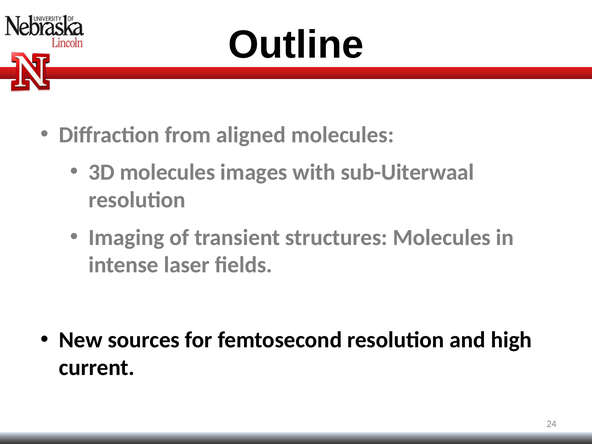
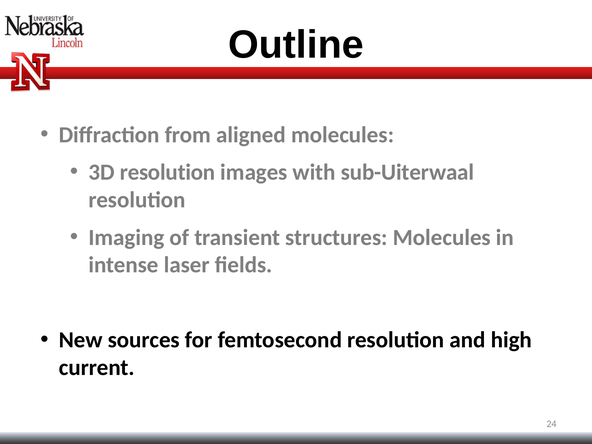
3D molecules: molecules -> resolution
